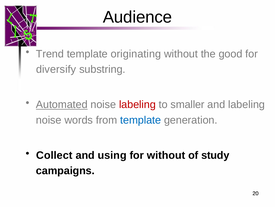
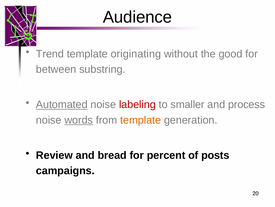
diversify: diversify -> between
and labeling: labeling -> process
words underline: none -> present
template at (141, 120) colour: blue -> orange
Collect: Collect -> Review
using: using -> bread
for without: without -> percent
study: study -> posts
